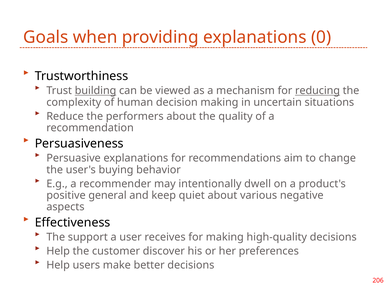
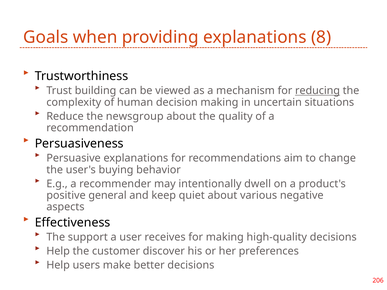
0: 0 -> 8
building underline: present -> none
performers: performers -> newsgroup
